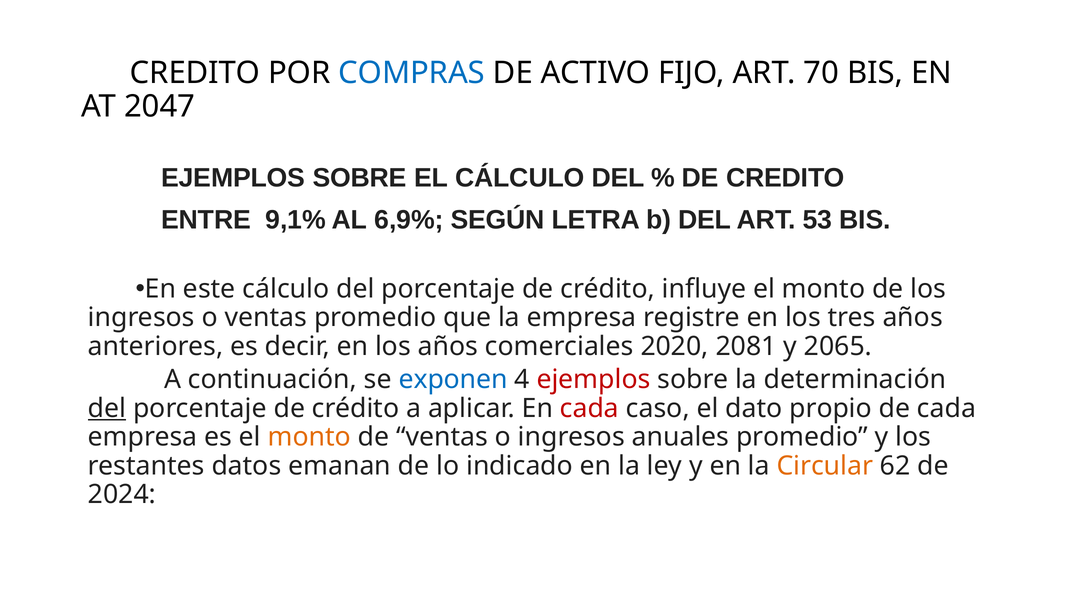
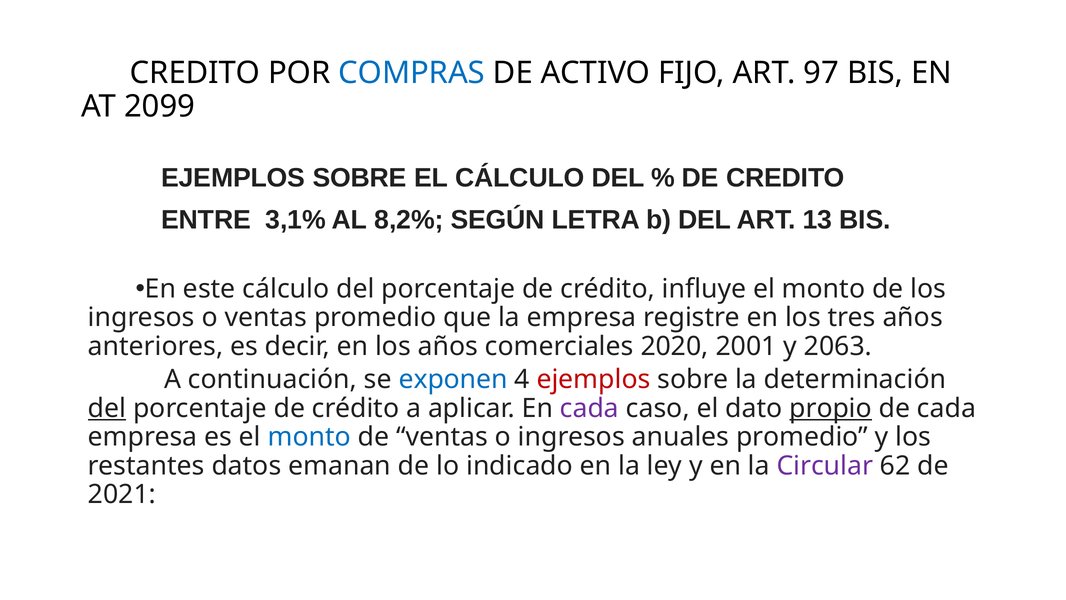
70: 70 -> 97
2047: 2047 -> 2099
9,1%: 9,1% -> 3,1%
6,9%: 6,9% -> 8,2%
53: 53 -> 13
2081: 2081 -> 2001
2065: 2065 -> 2063
cada at (589, 408) colour: red -> purple
propio underline: none -> present
monto at (309, 437) colour: orange -> blue
Circular colour: orange -> purple
2024: 2024 -> 2021
